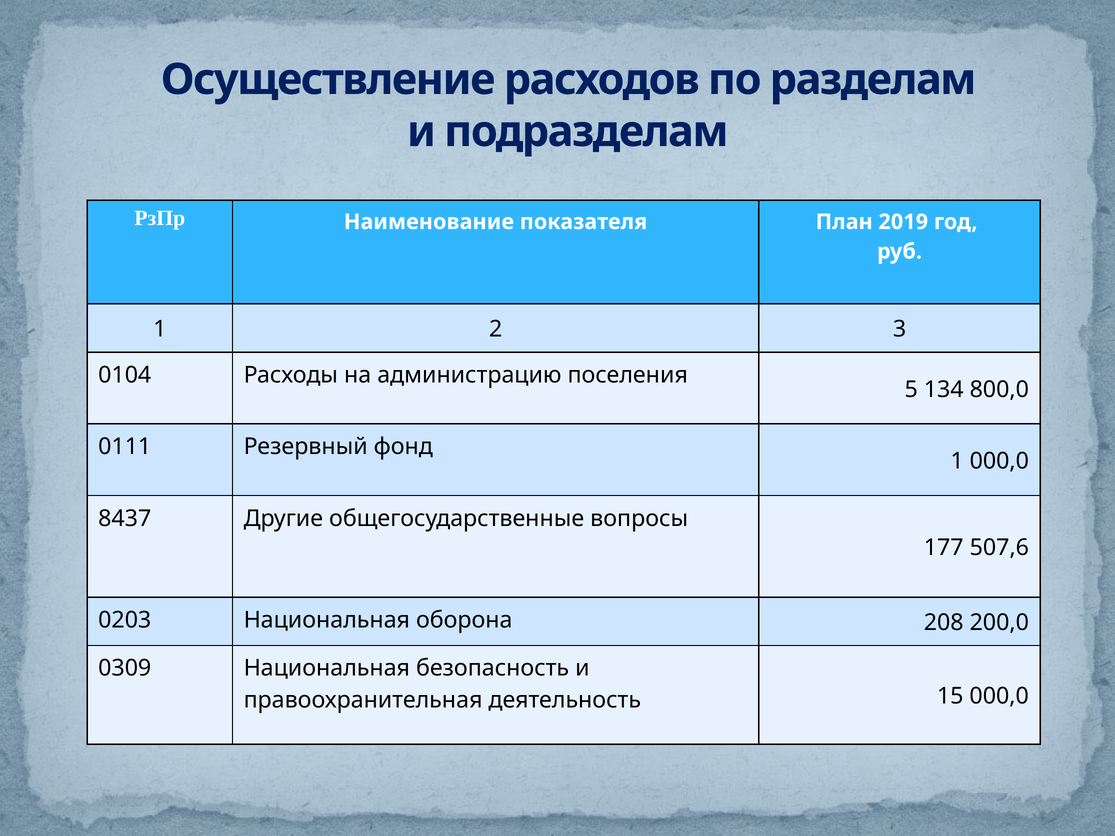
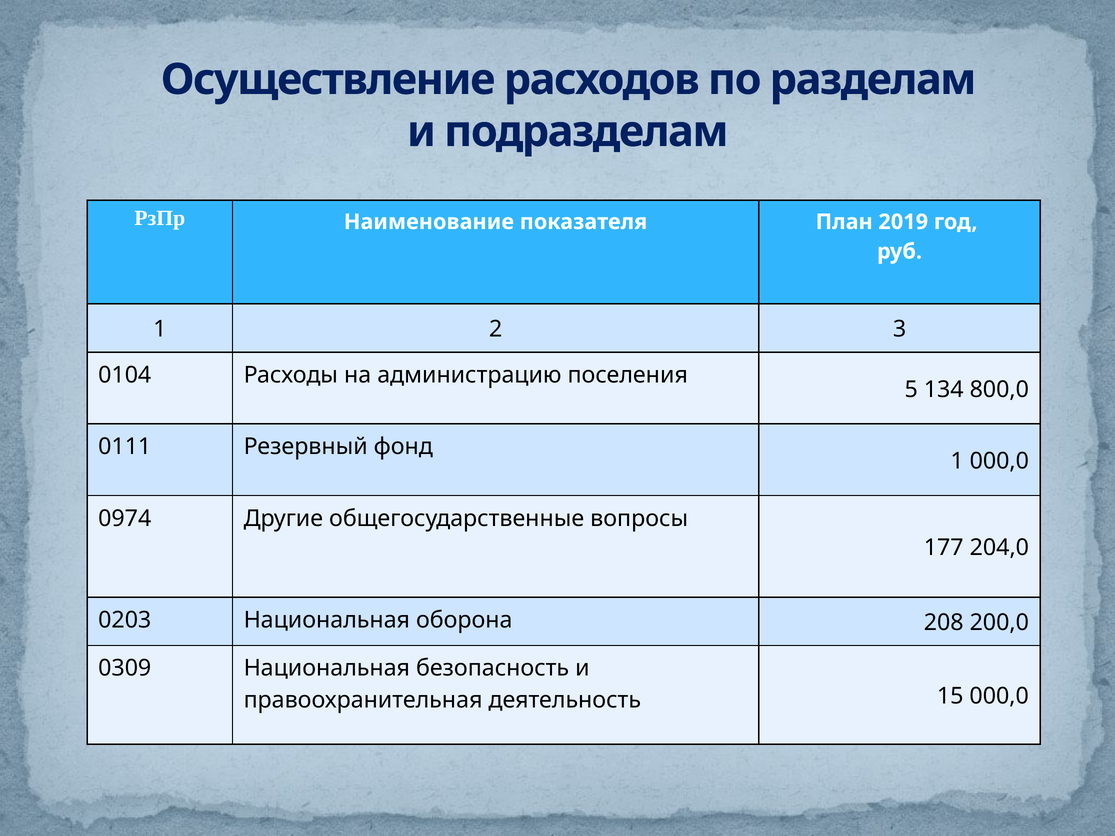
8437: 8437 -> 0974
507,6: 507,6 -> 204,0
